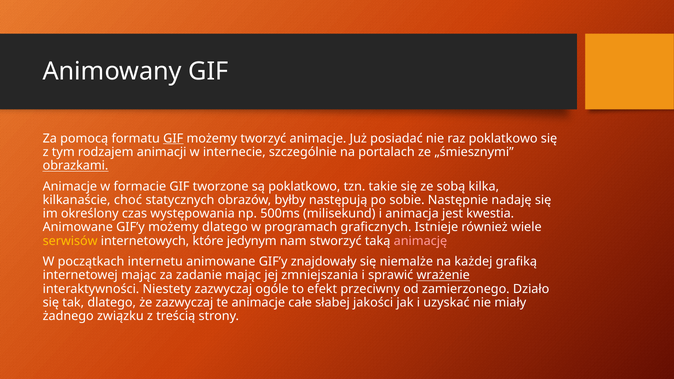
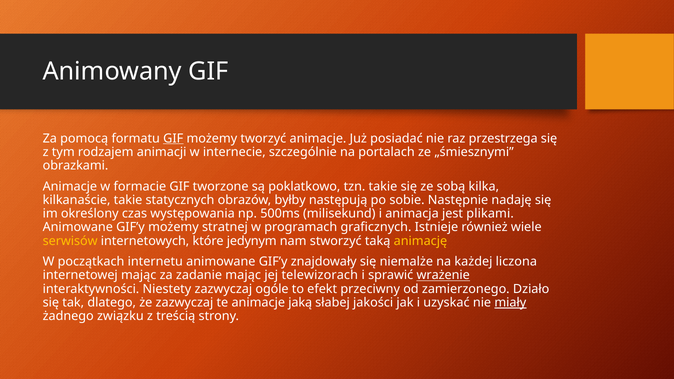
raz poklatkowo: poklatkowo -> przestrzega
obrazkami underline: present -> none
kilkanaście choć: choć -> takie
kwestia: kwestia -> plikami
możemy dlatego: dlatego -> stratnej
animację colour: pink -> yellow
grafiką: grafiką -> liczona
zmniejszania: zmniejszania -> telewizorach
całe: całe -> jaką
miały underline: none -> present
